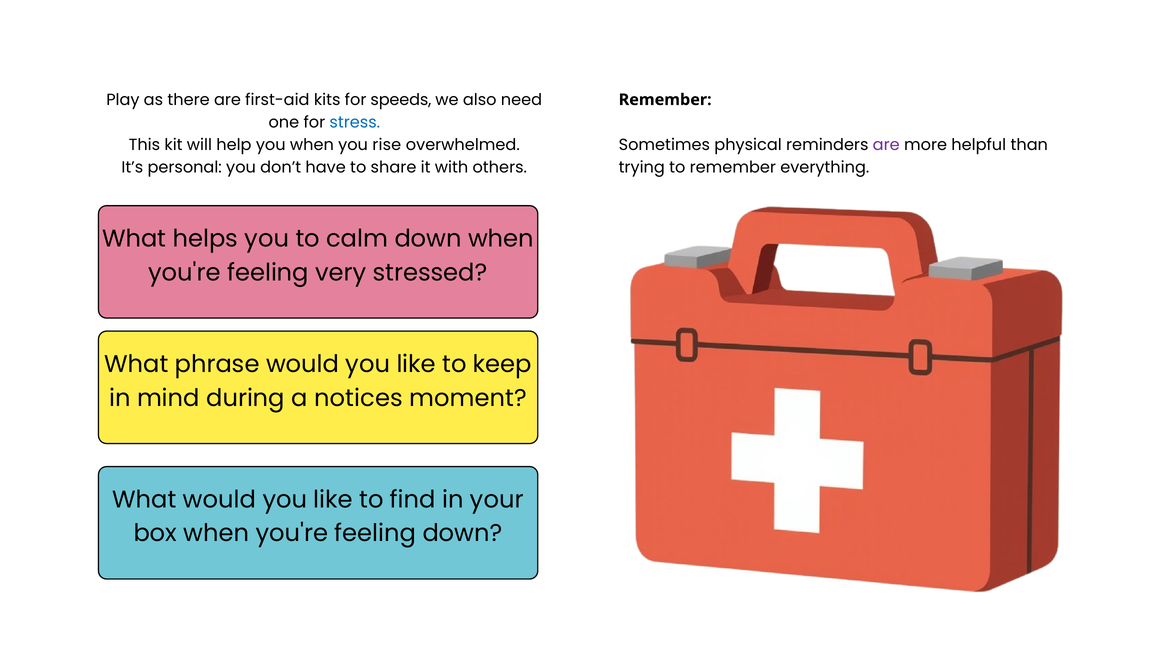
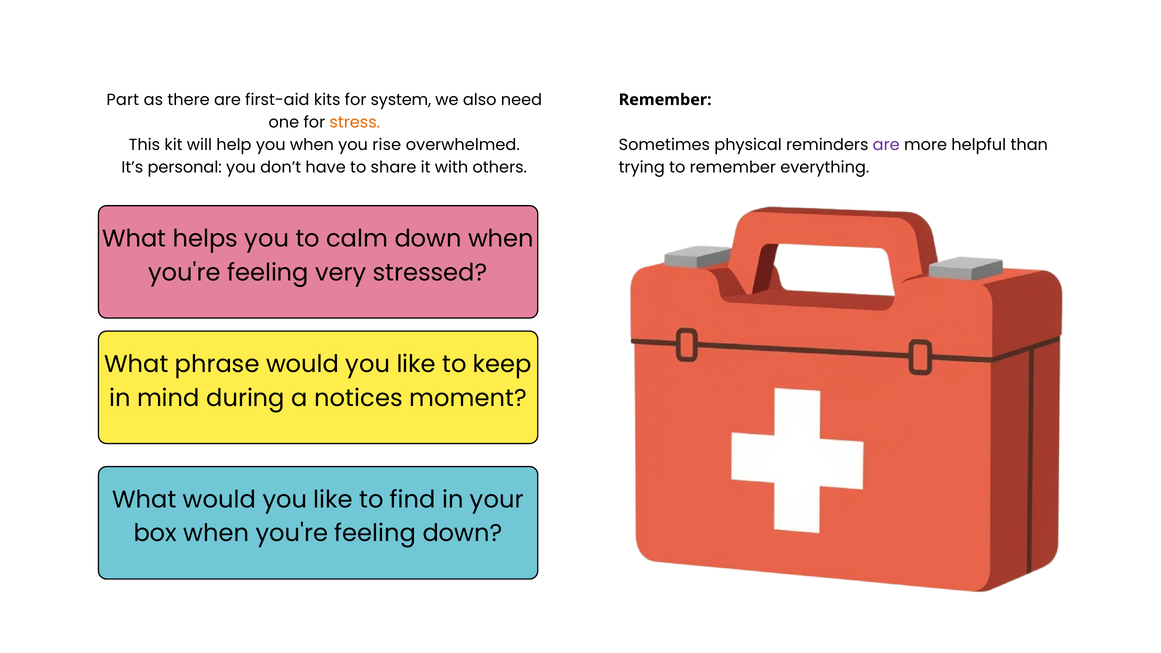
Play: Play -> Part
speeds: speeds -> system
stress colour: blue -> orange
